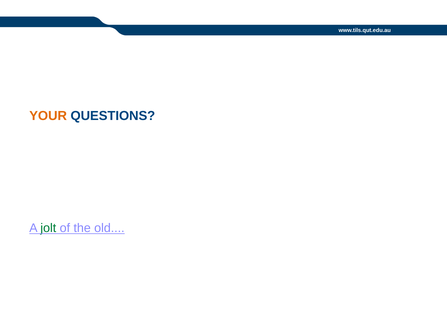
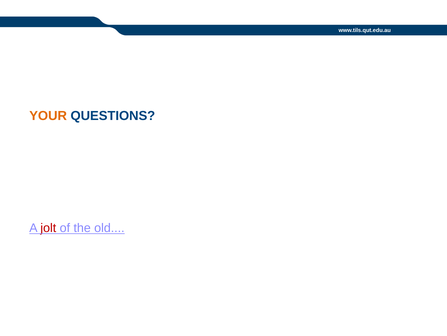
jolt colour: green -> red
